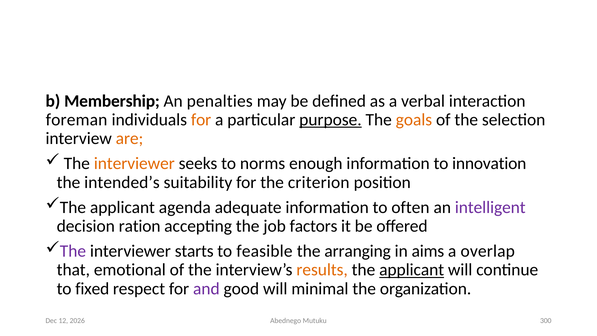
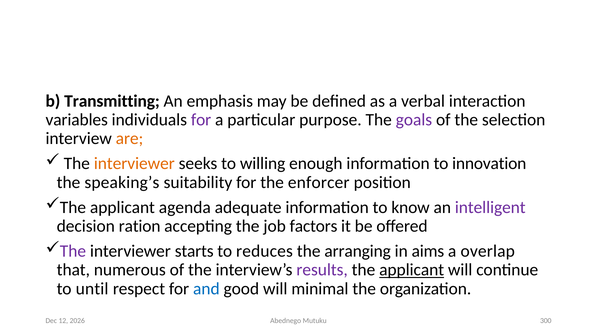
Membership: Membership -> Transmitting
penalties: penalties -> emphasis
foreman: foreman -> variables
for at (201, 120) colour: orange -> purple
purpose underline: present -> none
goals colour: orange -> purple
norms: norms -> willing
intended’s: intended’s -> speaking’s
criterion: criterion -> enforcer
often: often -> know
feasible: feasible -> reduces
emotional: emotional -> numerous
results colour: orange -> purple
fixed: fixed -> until
and colour: purple -> blue
